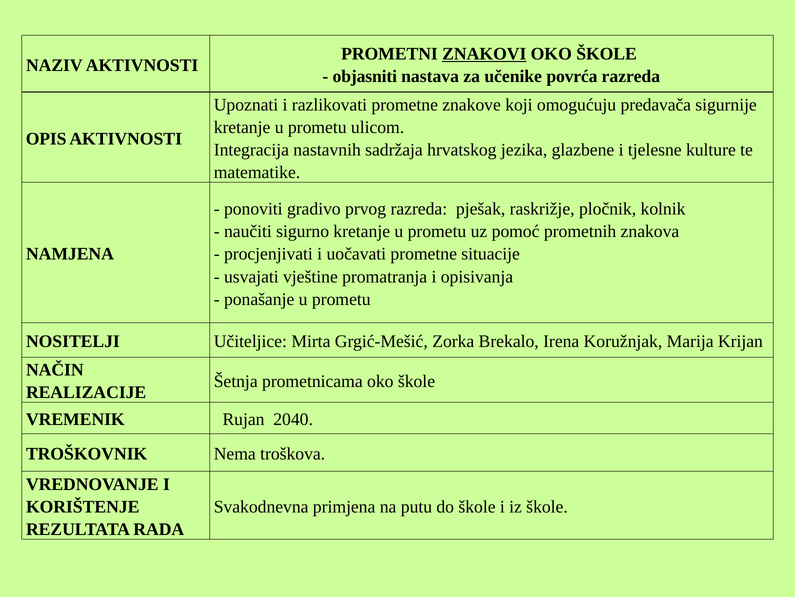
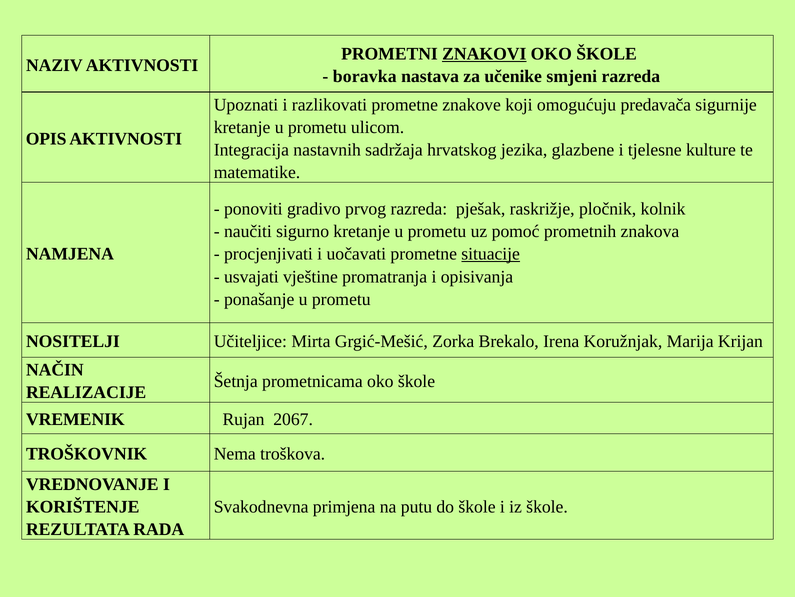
objasniti: objasniti -> boravka
povrća: povrća -> smjeni
situacije underline: none -> present
2040: 2040 -> 2067
